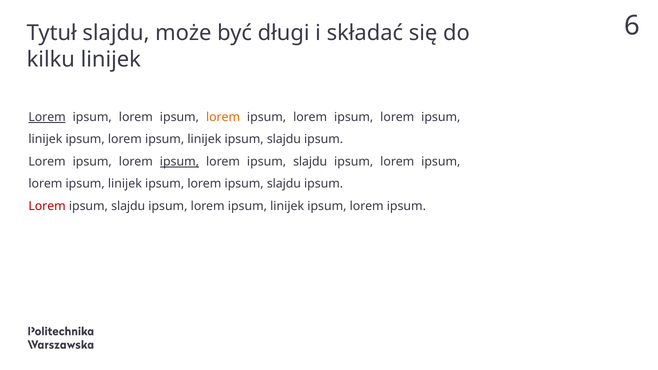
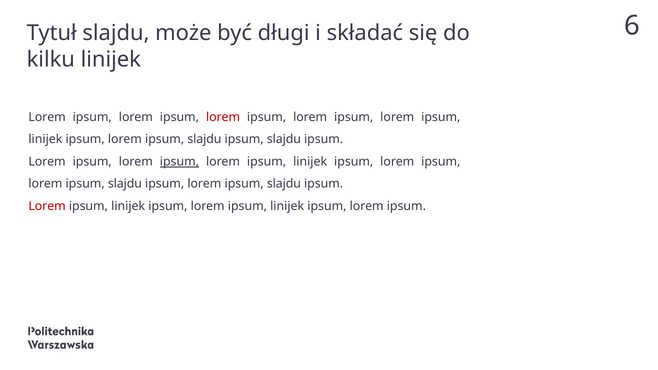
Lorem at (47, 117) underline: present -> none
lorem at (223, 117) colour: orange -> red
linijek at (204, 139): linijek -> slajdu
slajdu at (310, 162): slajdu -> linijek
linijek at (125, 184): linijek -> slajdu
slajdu at (128, 206): slajdu -> linijek
